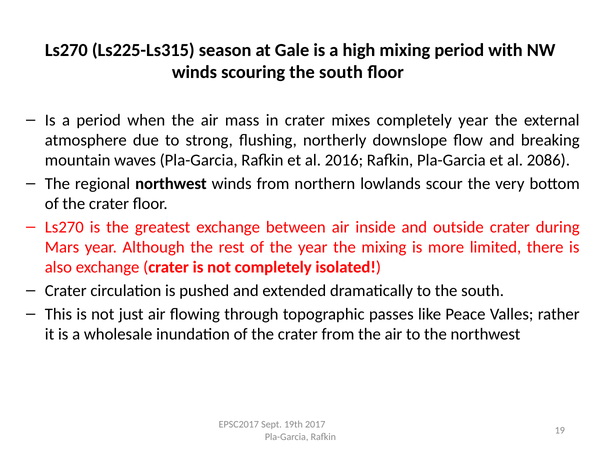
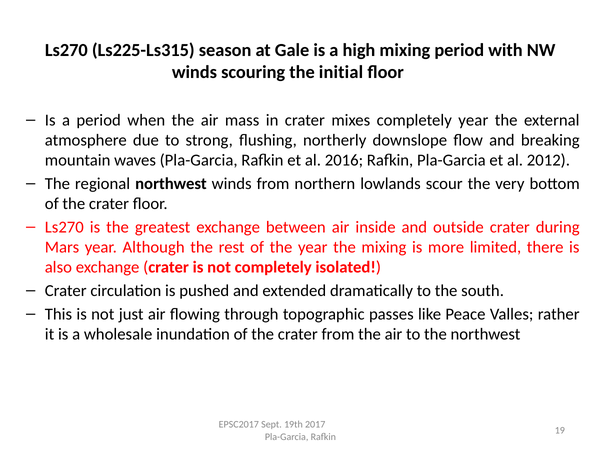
scouring the south: south -> initial
2086: 2086 -> 2012
